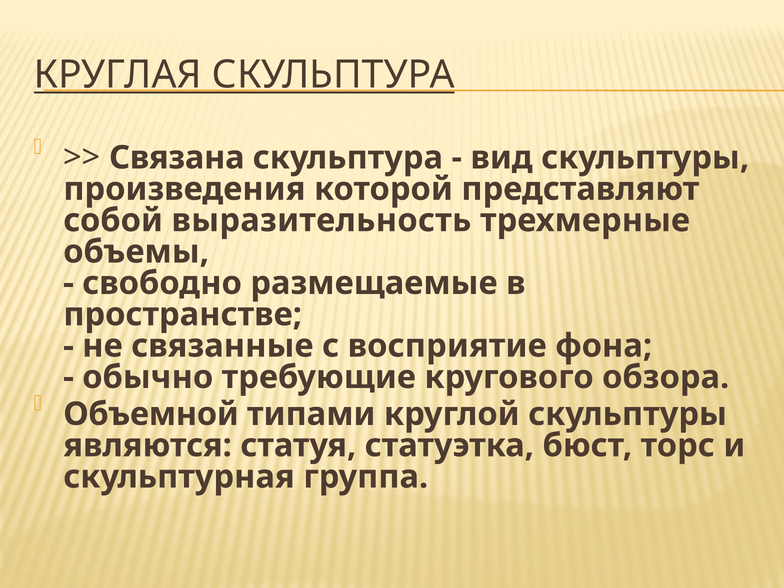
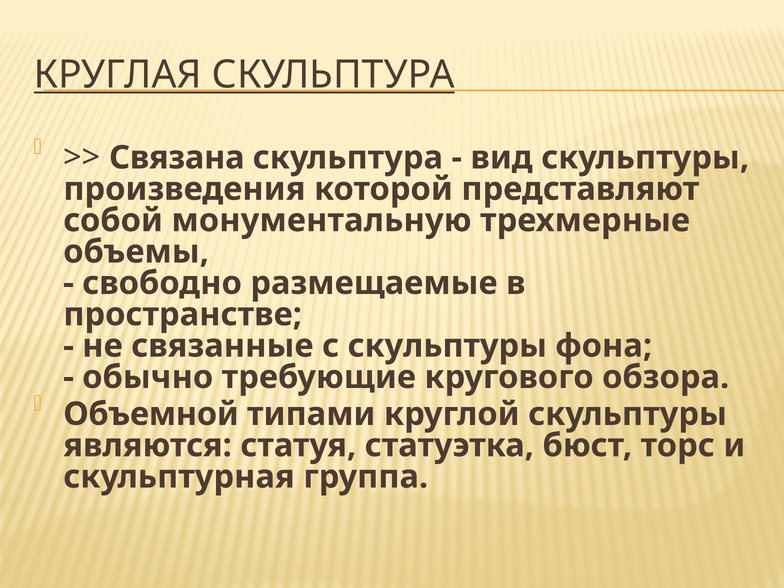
выразительность: выразительность -> монументальную
с восприятие: восприятие -> скульптуры
